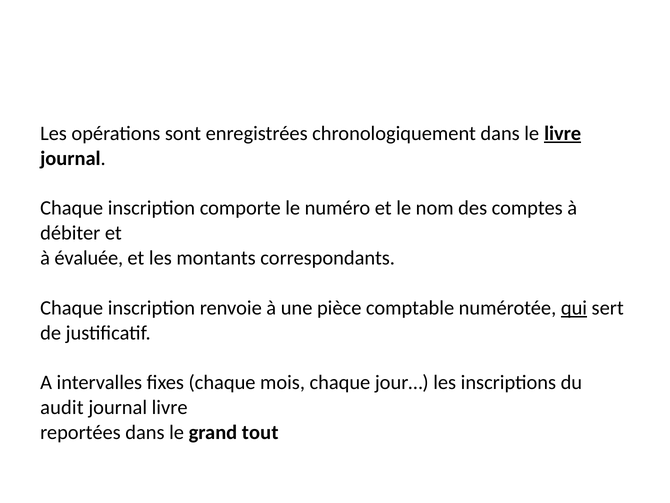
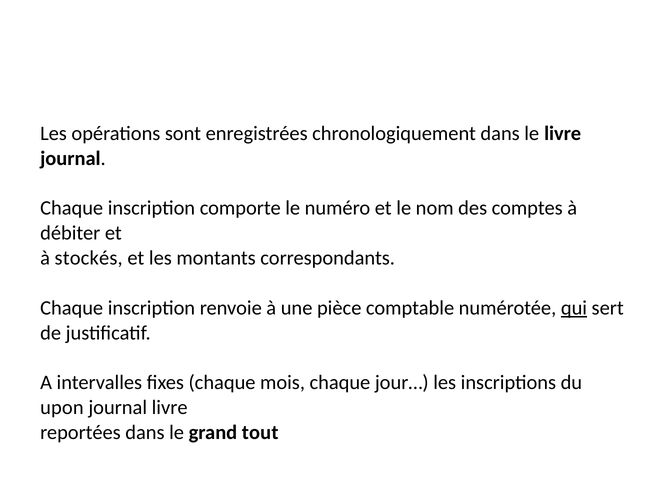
livre at (563, 133) underline: present -> none
évaluée: évaluée -> stockés
audit: audit -> upon
